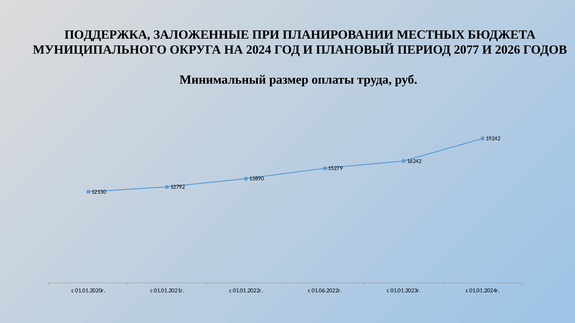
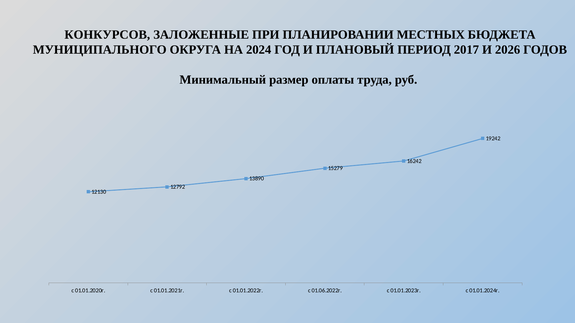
ПОДДЕРЖКА: ПОДДЕРЖКА -> КОНКУРСОВ
2077: 2077 -> 2017
